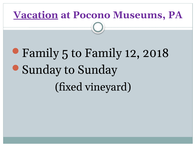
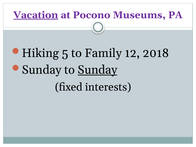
Family at (40, 53): Family -> Hiking
Sunday at (97, 70) underline: none -> present
vineyard: vineyard -> interests
